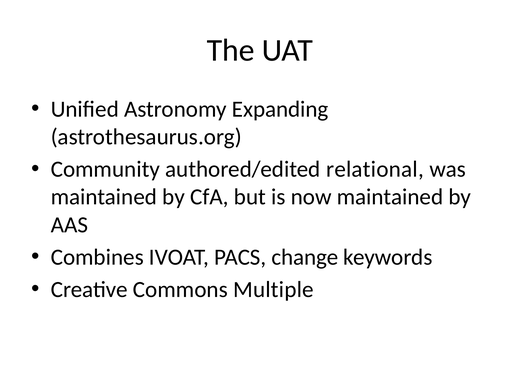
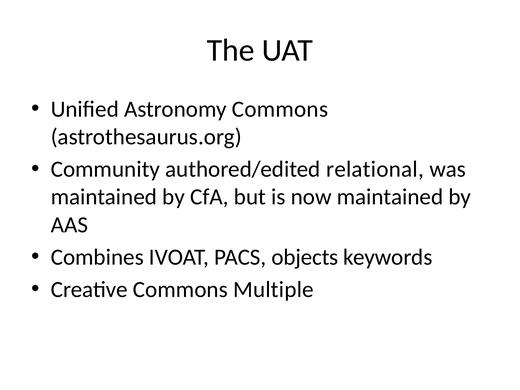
Astronomy Expanding: Expanding -> Commons
change: change -> objects
